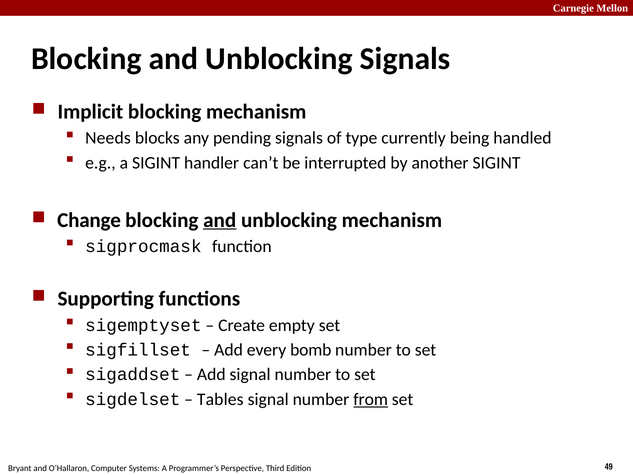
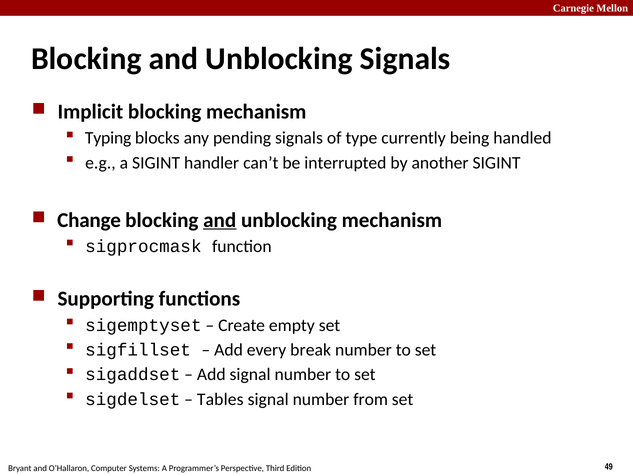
Needs: Needs -> Typing
bomb: bomb -> break
from underline: present -> none
